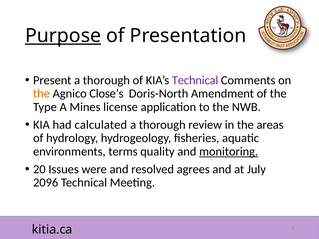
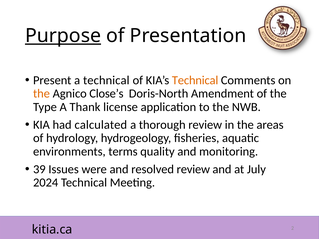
Present a thorough: thorough -> technical
Technical at (195, 80) colour: purple -> orange
Mines: Mines -> Thank
monitoring underline: present -> none
20: 20 -> 39
resolved agrees: agrees -> review
2096: 2096 -> 2024
